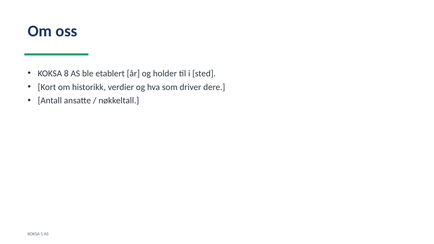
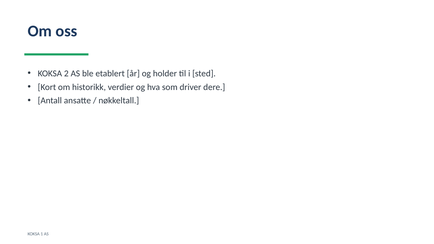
8: 8 -> 2
